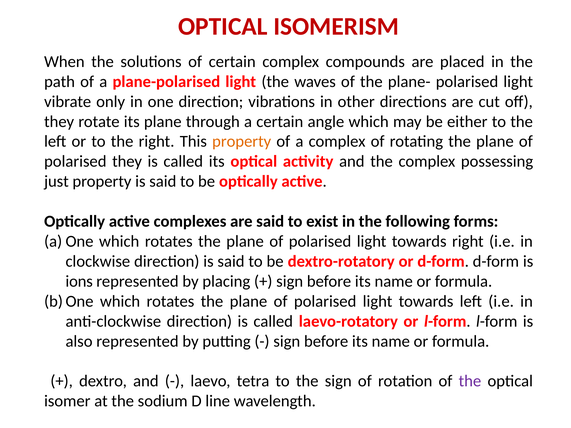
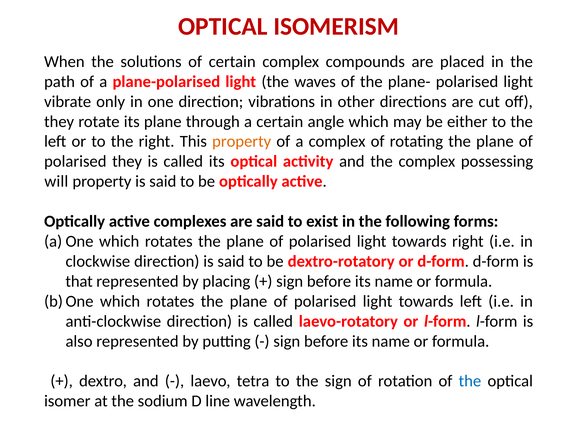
just: just -> will
ions: ions -> that
the at (470, 381) colour: purple -> blue
